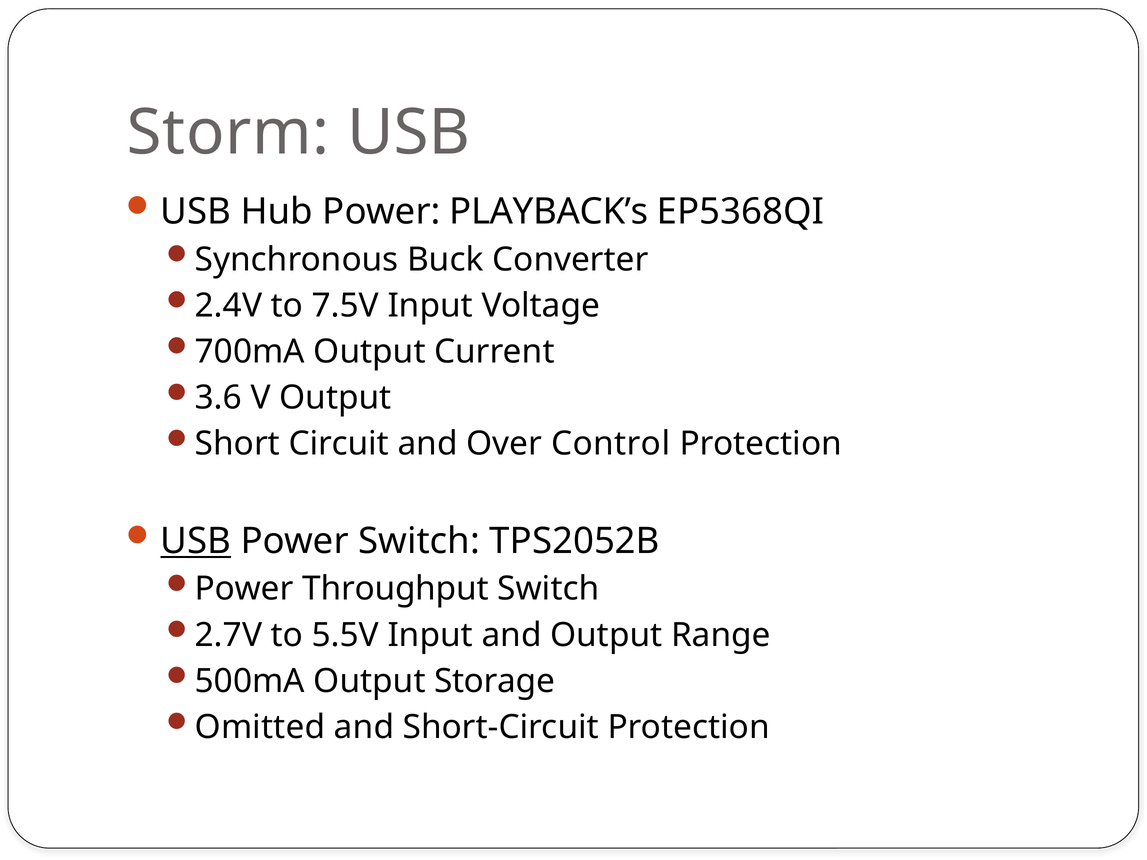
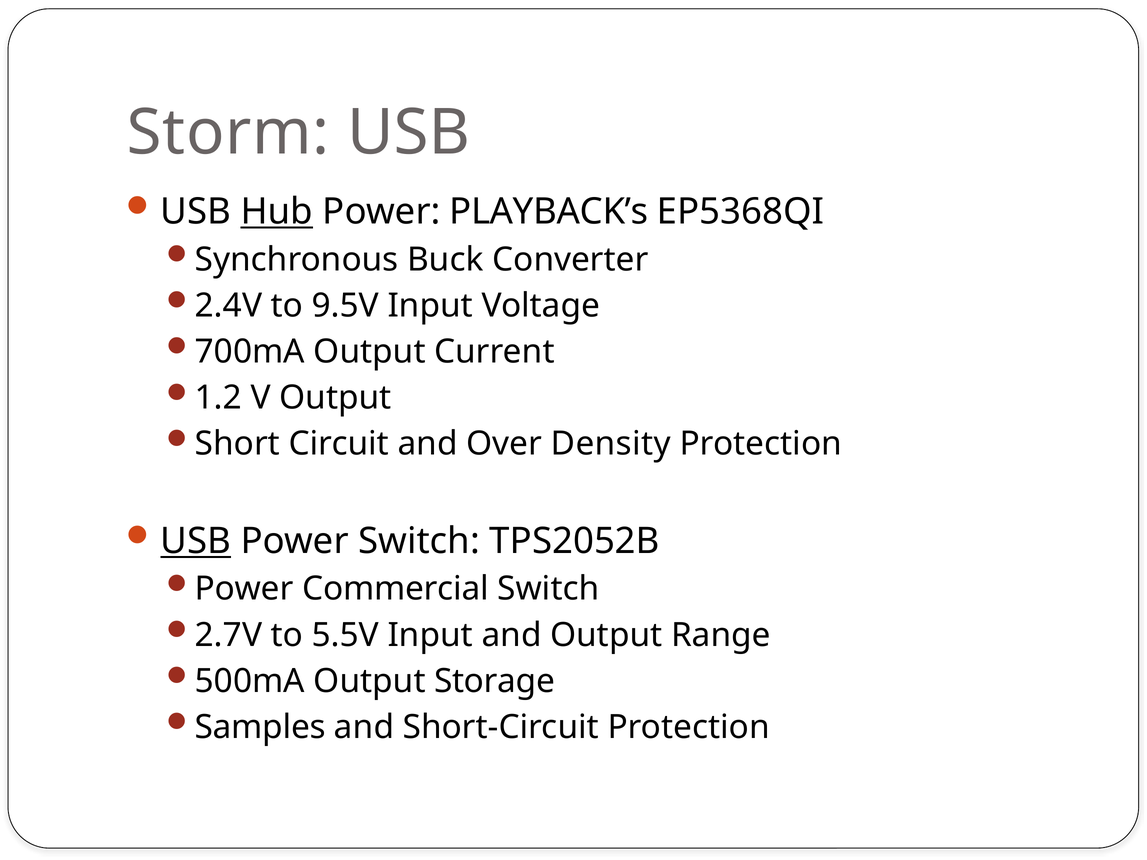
Hub underline: none -> present
7.5V: 7.5V -> 9.5V
3.6: 3.6 -> 1.2
Control: Control -> Density
Throughput: Throughput -> Commercial
Omitted: Omitted -> Samples
